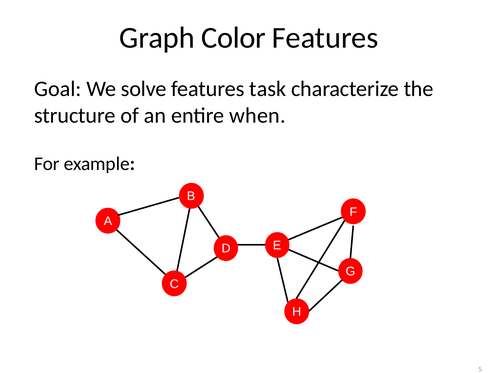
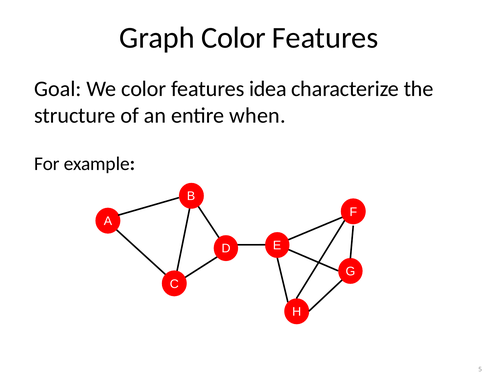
We solve: solve -> color
task: task -> idea
